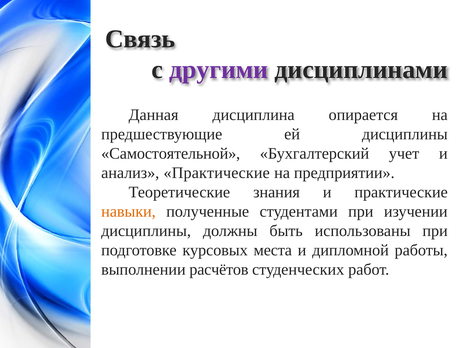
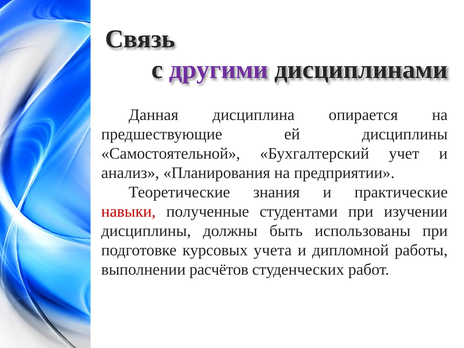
анализ Практические: Практические -> Планирования
навыки colour: orange -> red
места: места -> учета
